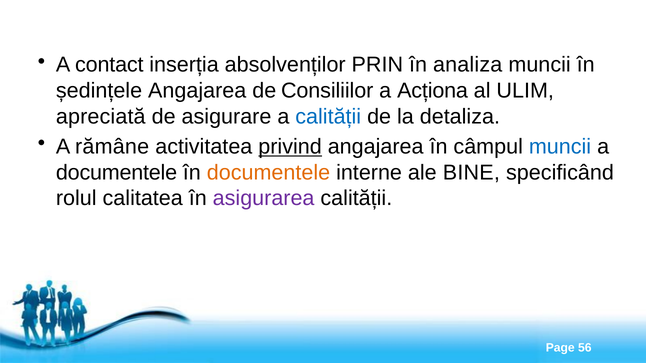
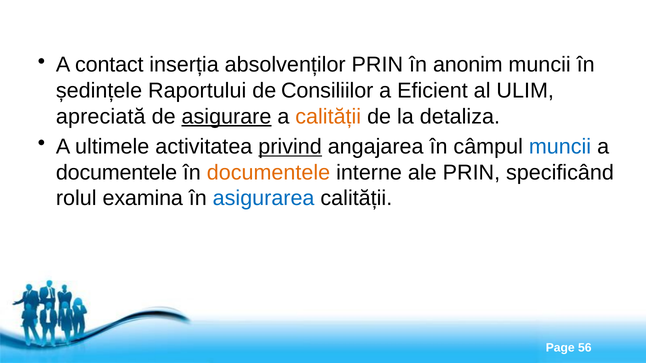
analiza: analiza -> anonim
ședințele Angajarea: Angajarea -> Raportului
Acționa: Acționa -> Eficient
asigurare underline: none -> present
calității at (328, 117) colour: blue -> orange
rămâne: rămâne -> ultimele
ale BINE: BINE -> PRIN
calitatea: calitatea -> examina
asigurarea colour: purple -> blue
